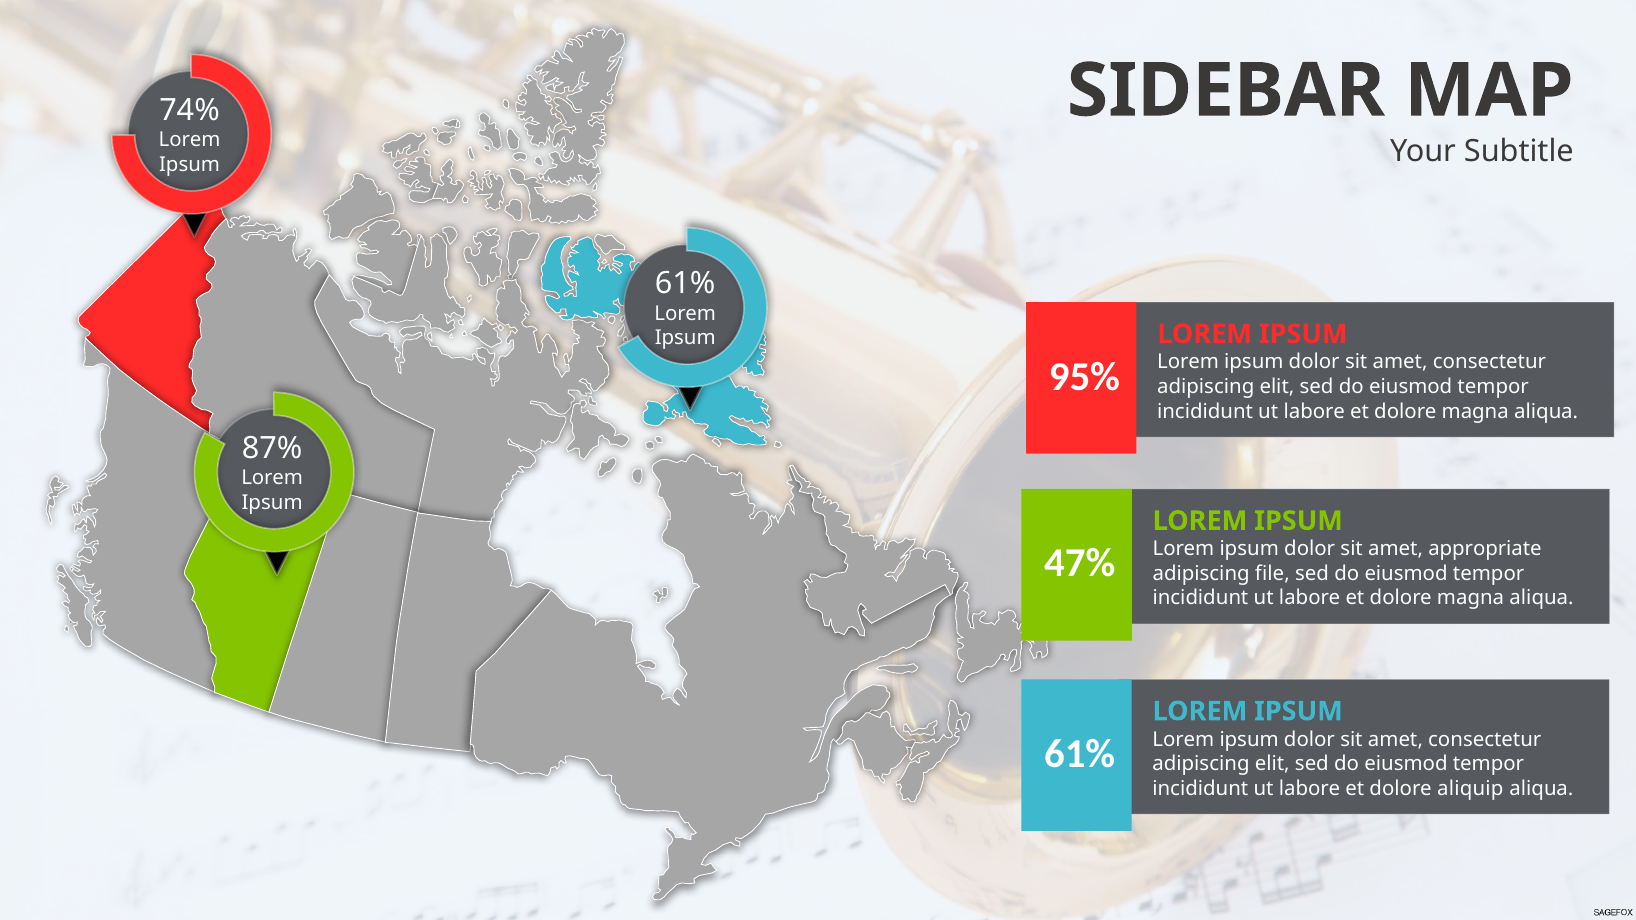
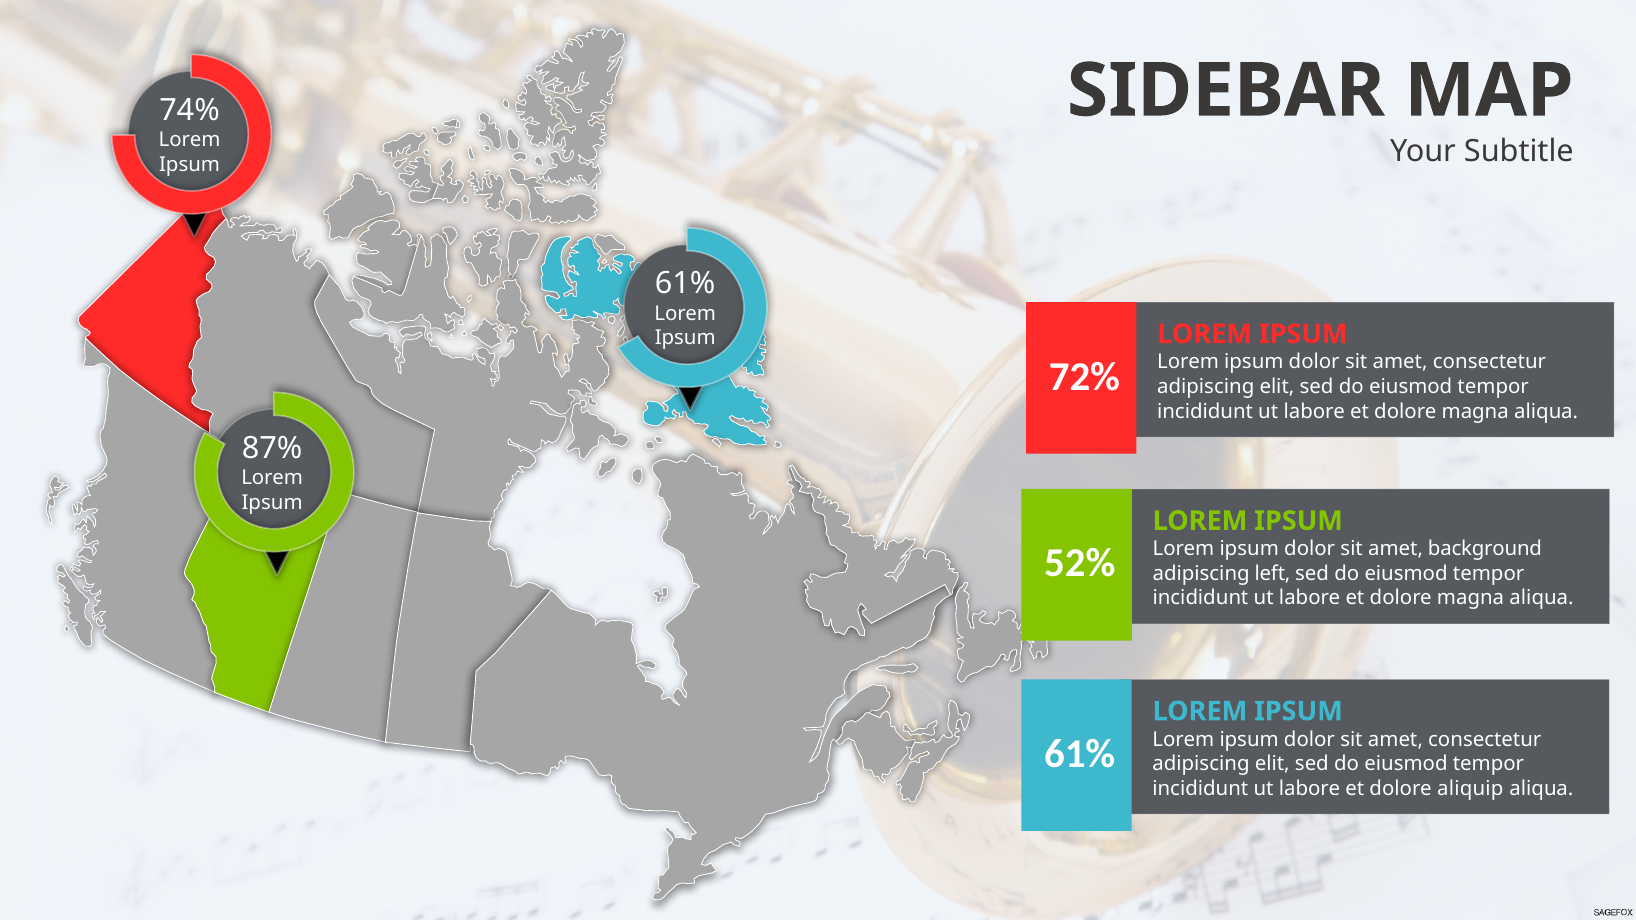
95%: 95% -> 72%
appropriate: appropriate -> background
47%: 47% -> 52%
file: file -> left
